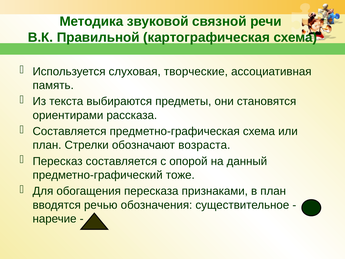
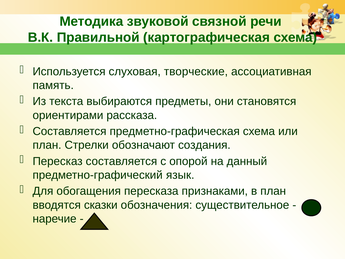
возраста: возраста -> создания
тоже: тоже -> язык
речью: речью -> сказки
